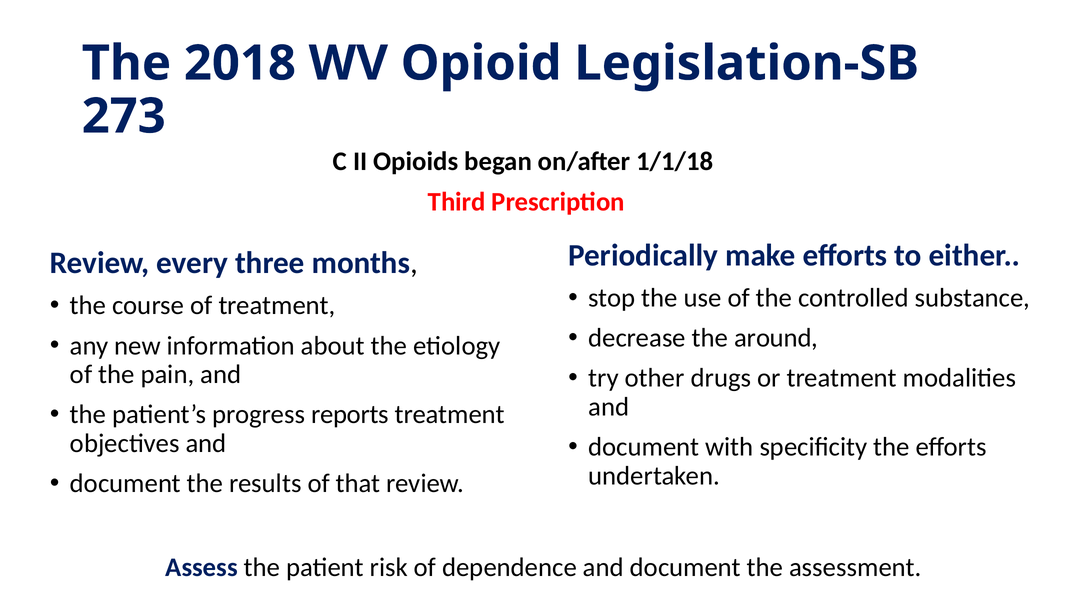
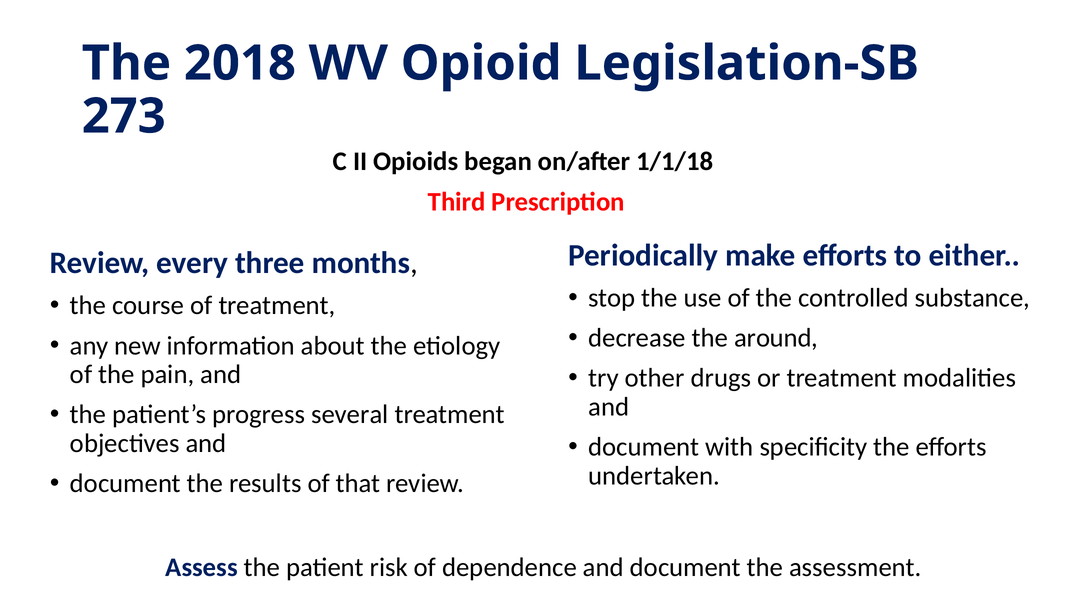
reports: reports -> several
